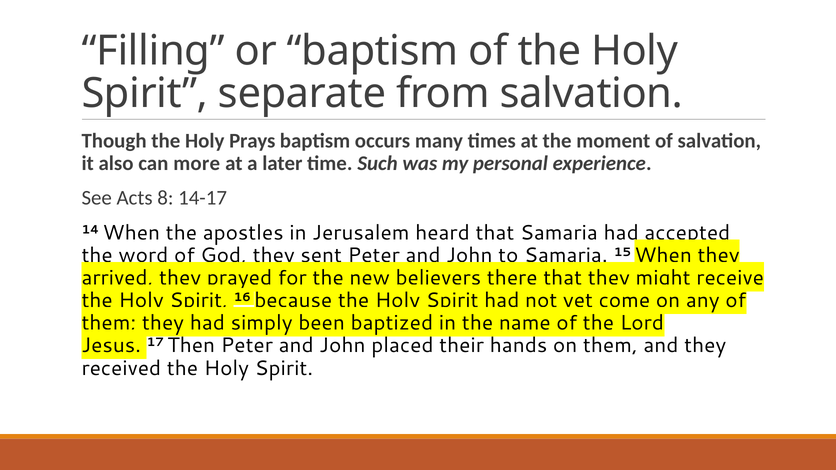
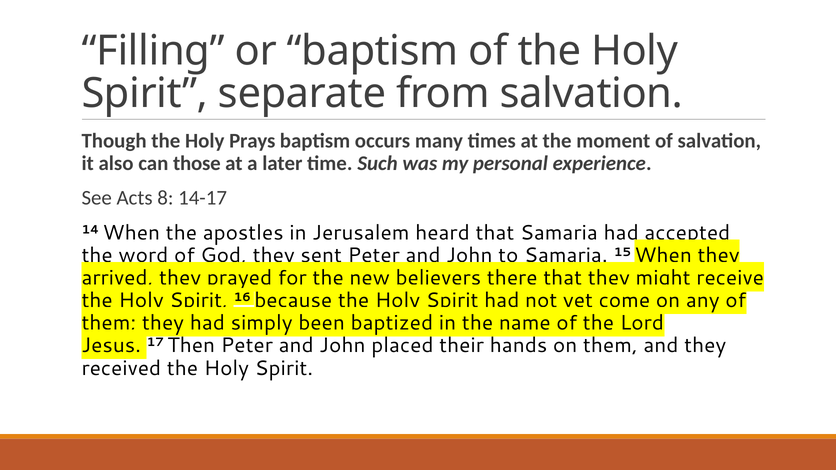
more: more -> those
